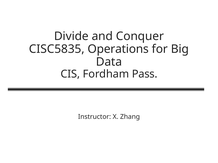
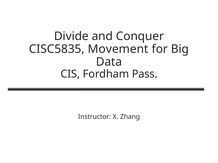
Operations: Operations -> Movement
